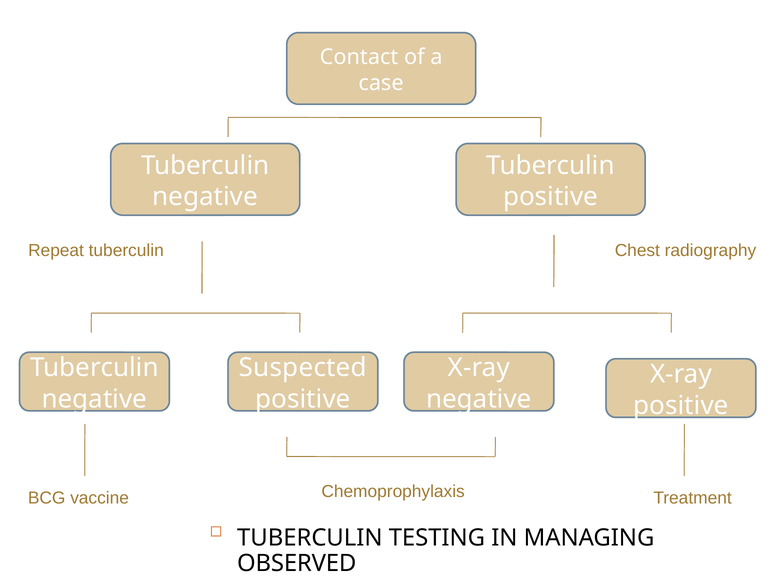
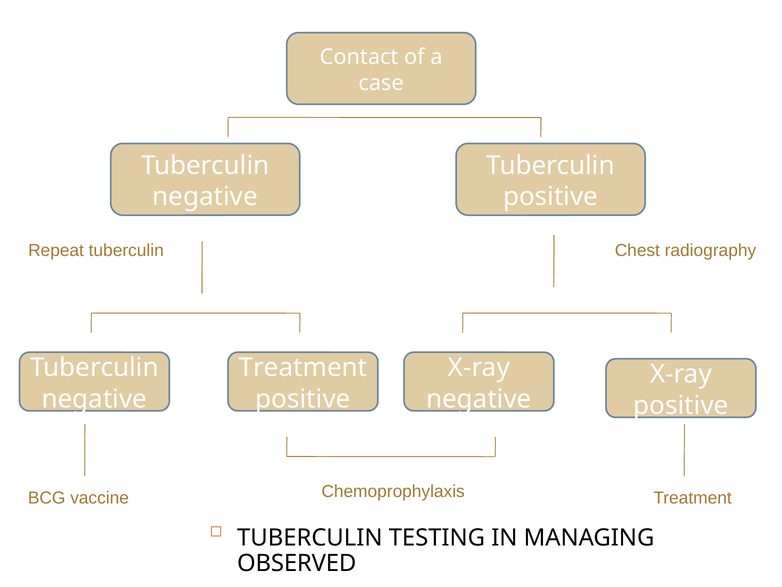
Suspected at (303, 367): Suspected -> Treatment
